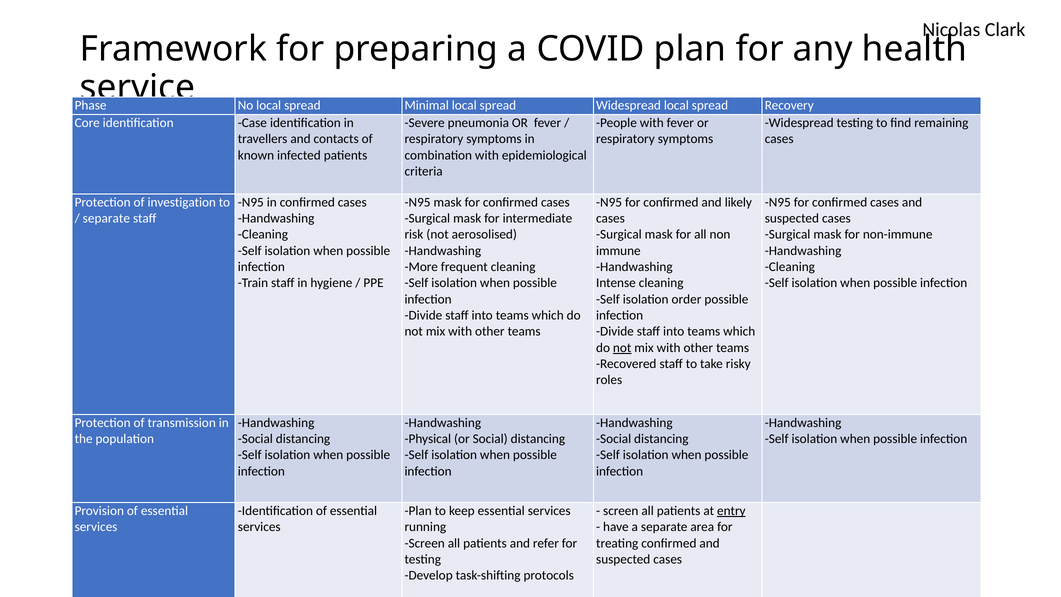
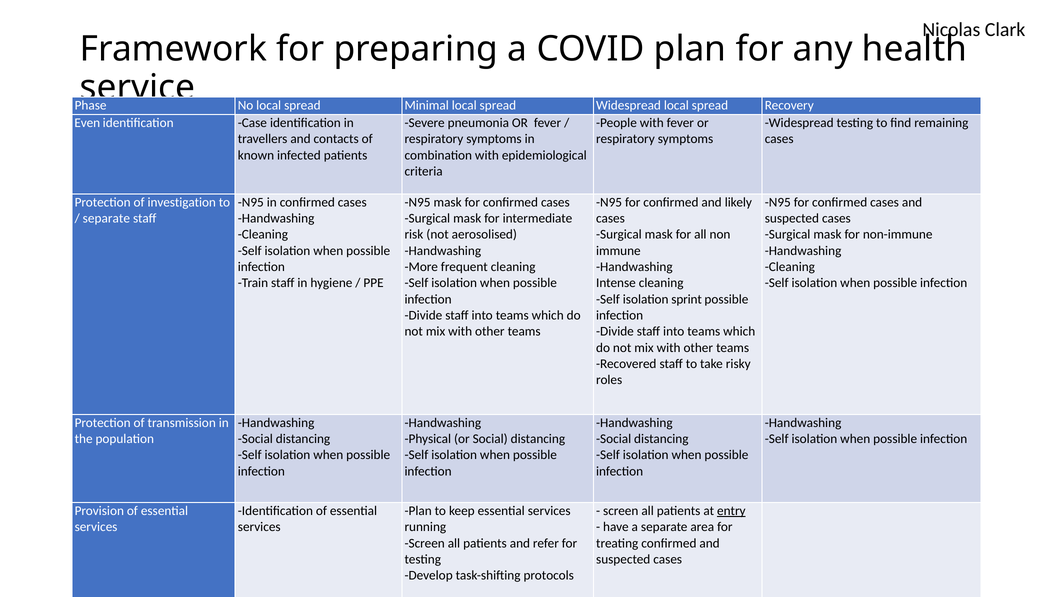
Core: Core -> Even
order: order -> sprint
not at (622, 348) underline: present -> none
